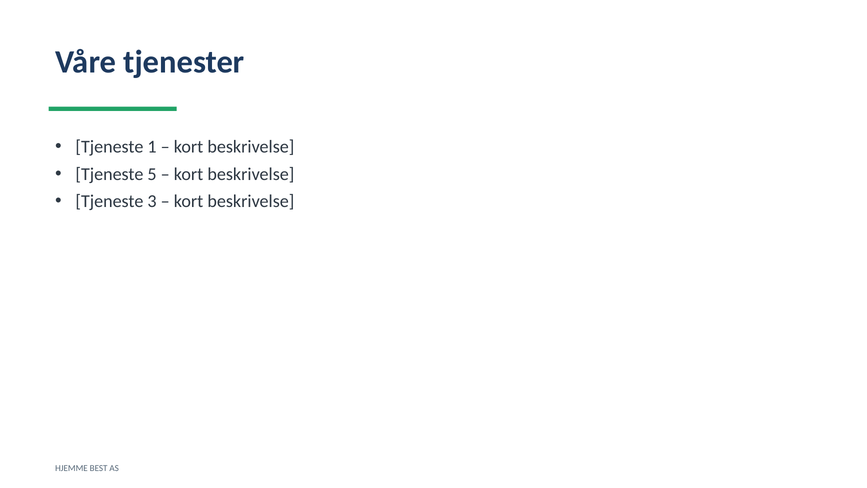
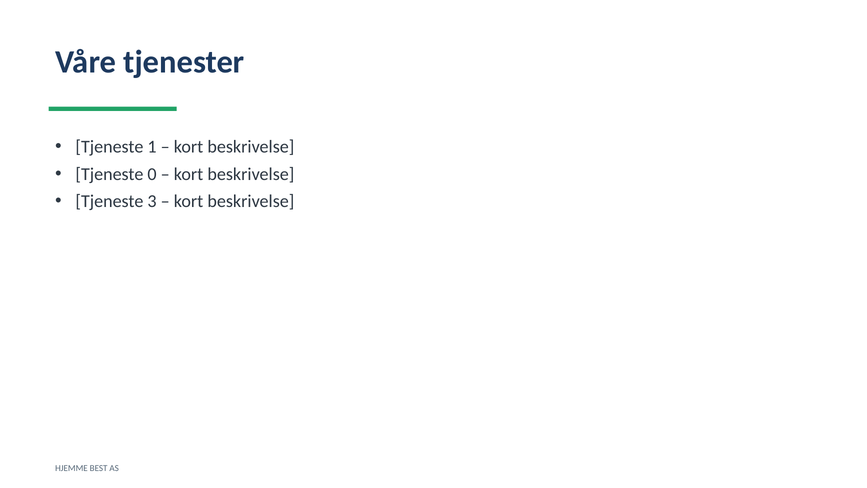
5: 5 -> 0
